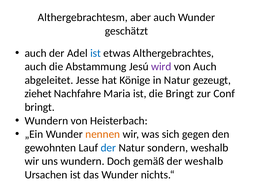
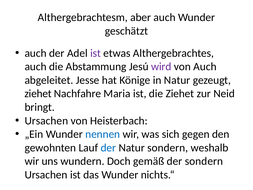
ist at (96, 53) colour: blue -> purple
die Bringt: Bringt -> Ziehet
Conf: Conf -> Neid
Wundern at (46, 121): Wundern -> Ursachen
nennen colour: orange -> blue
der weshalb: weshalb -> sondern
